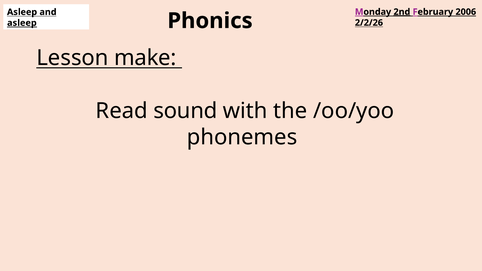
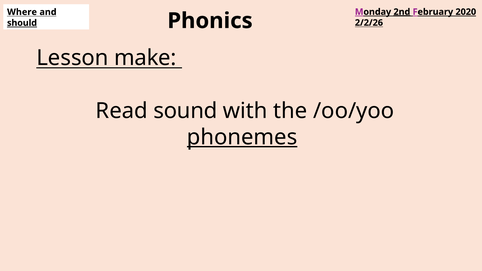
2006: 2006 -> 2020
Asleep at (22, 12): Asleep -> Where
asleep at (22, 23): asleep -> should
phonemes underline: none -> present
